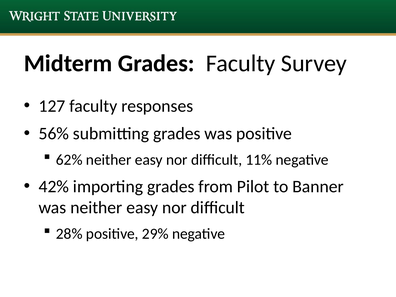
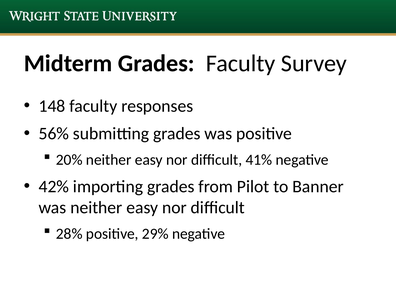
127: 127 -> 148
62%: 62% -> 20%
11%: 11% -> 41%
